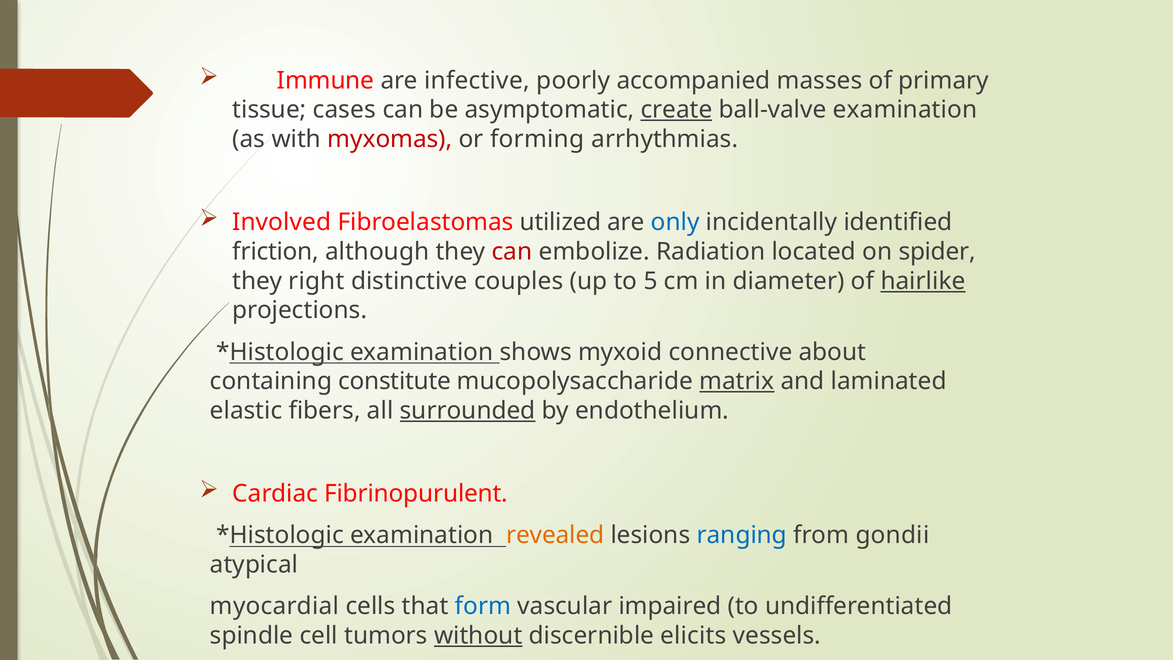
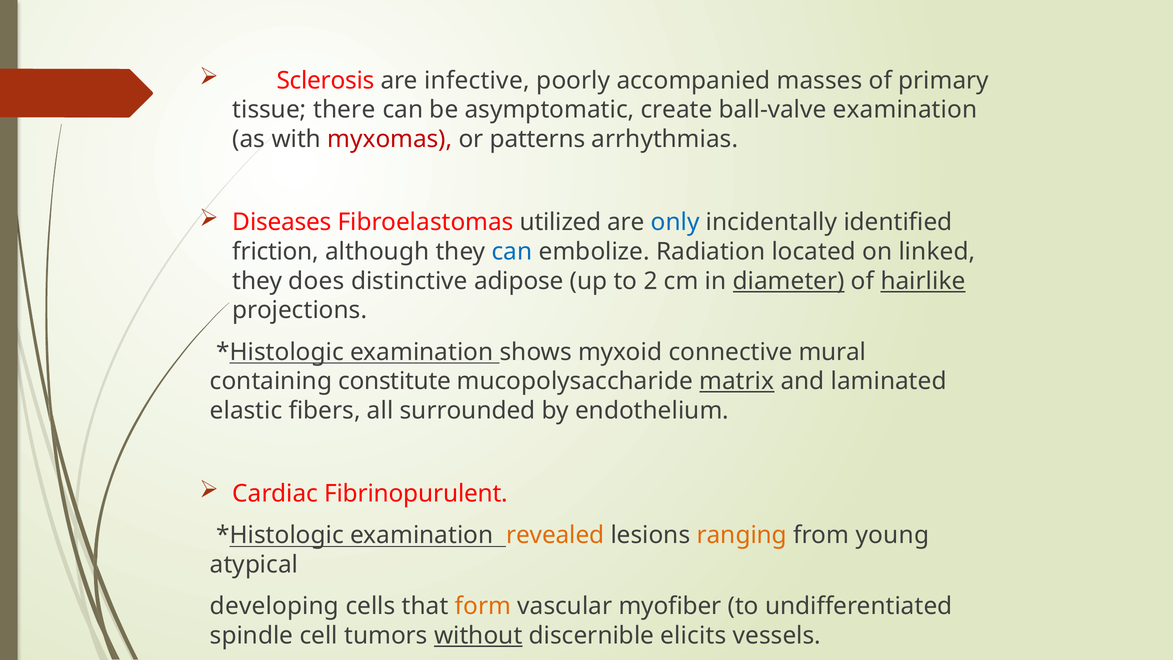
Immune: Immune -> Sclerosis
cases: cases -> there
create underline: present -> none
forming: forming -> patterns
Involved: Involved -> Diseases
can at (512, 252) colour: red -> blue
spider: spider -> linked
right: right -> does
couples: couples -> adipose
5: 5 -> 2
diameter underline: none -> present
about: about -> mural
surrounded underline: present -> none
ranging colour: blue -> orange
gondii: gondii -> young
myocardial: myocardial -> developing
form colour: blue -> orange
impaired: impaired -> myofiber
